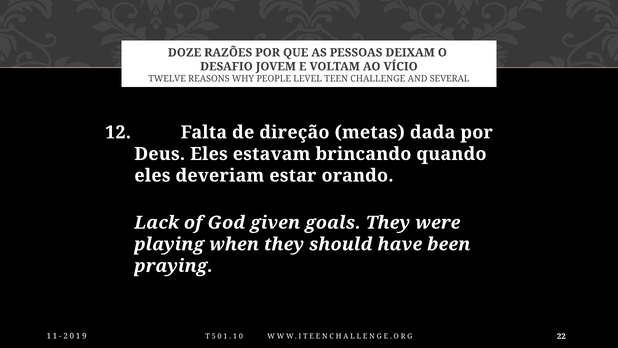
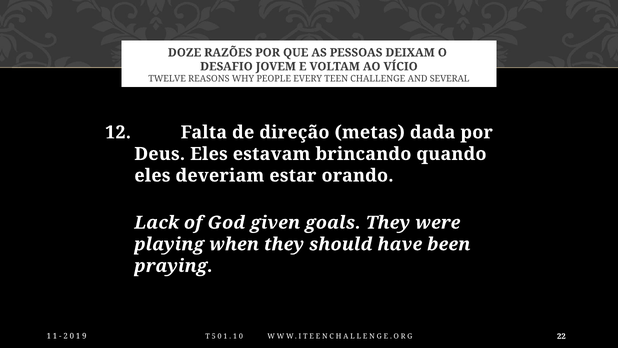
LEVEL: LEVEL -> EVERY
